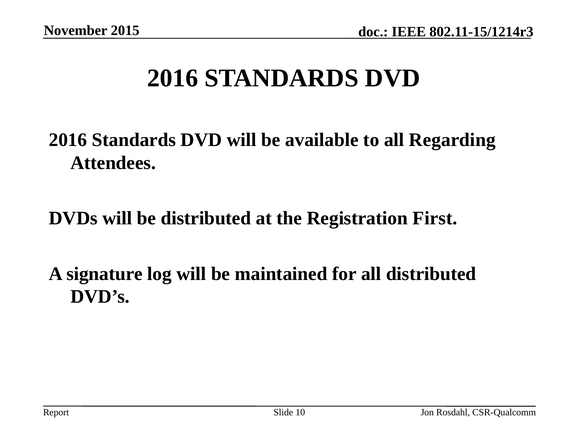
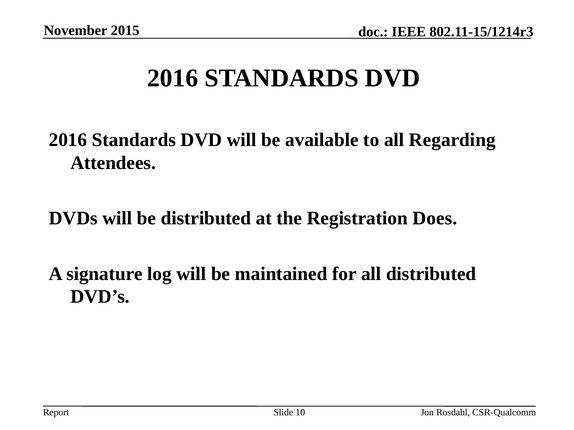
First: First -> Does
